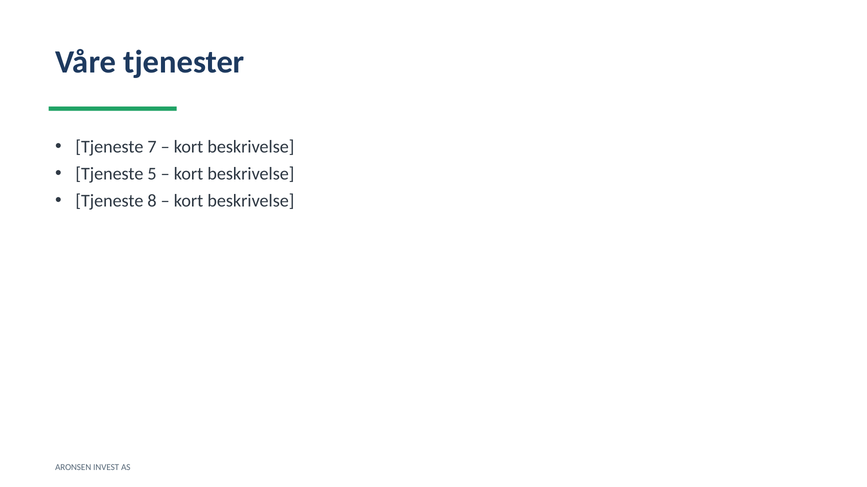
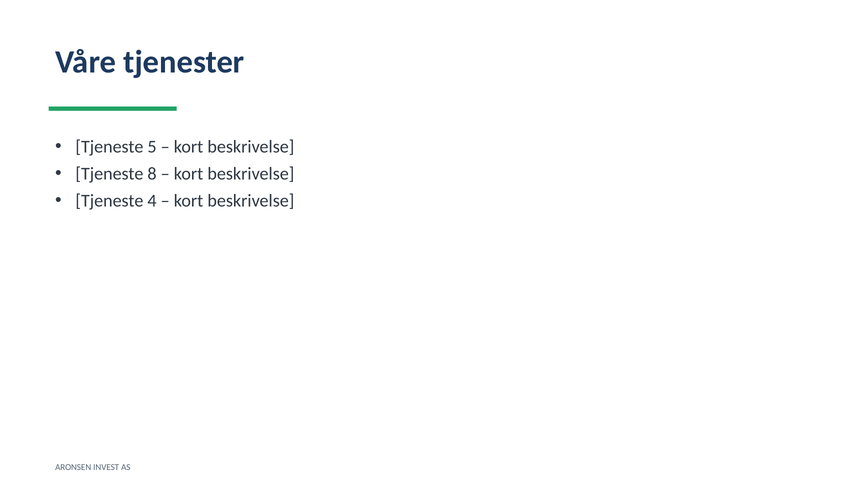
7: 7 -> 5
5: 5 -> 8
8: 8 -> 4
